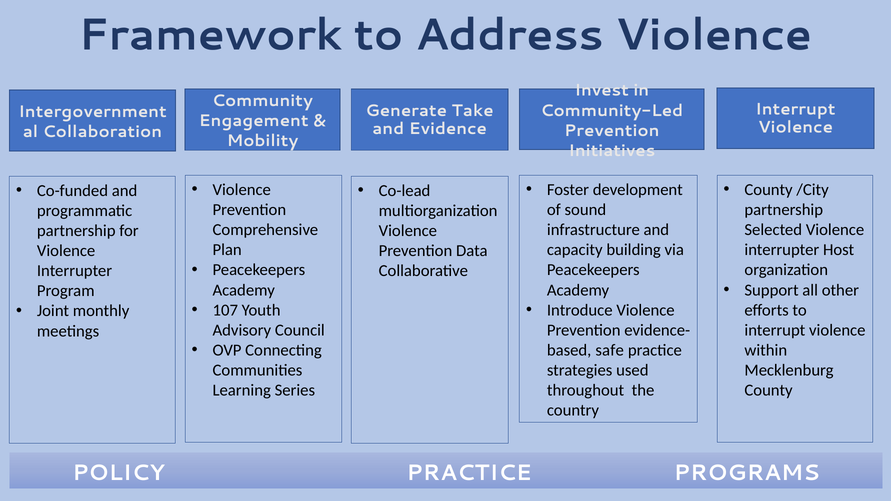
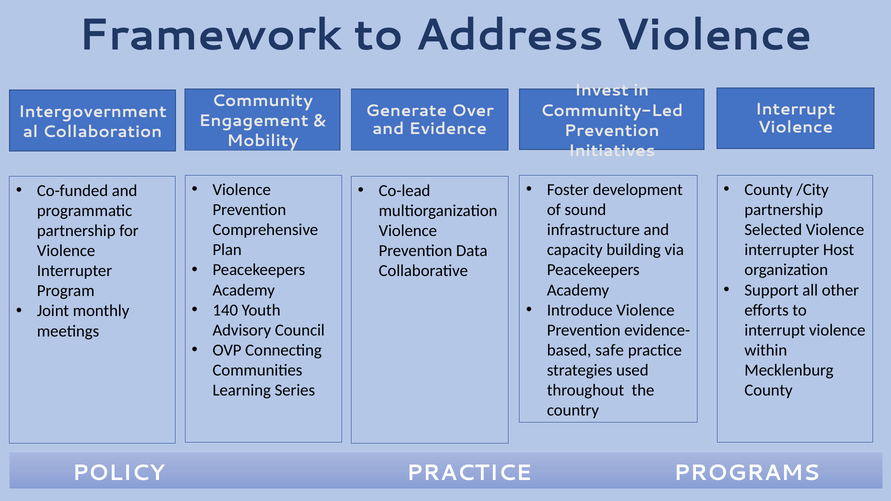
Take: Take -> Over
107: 107 -> 140
